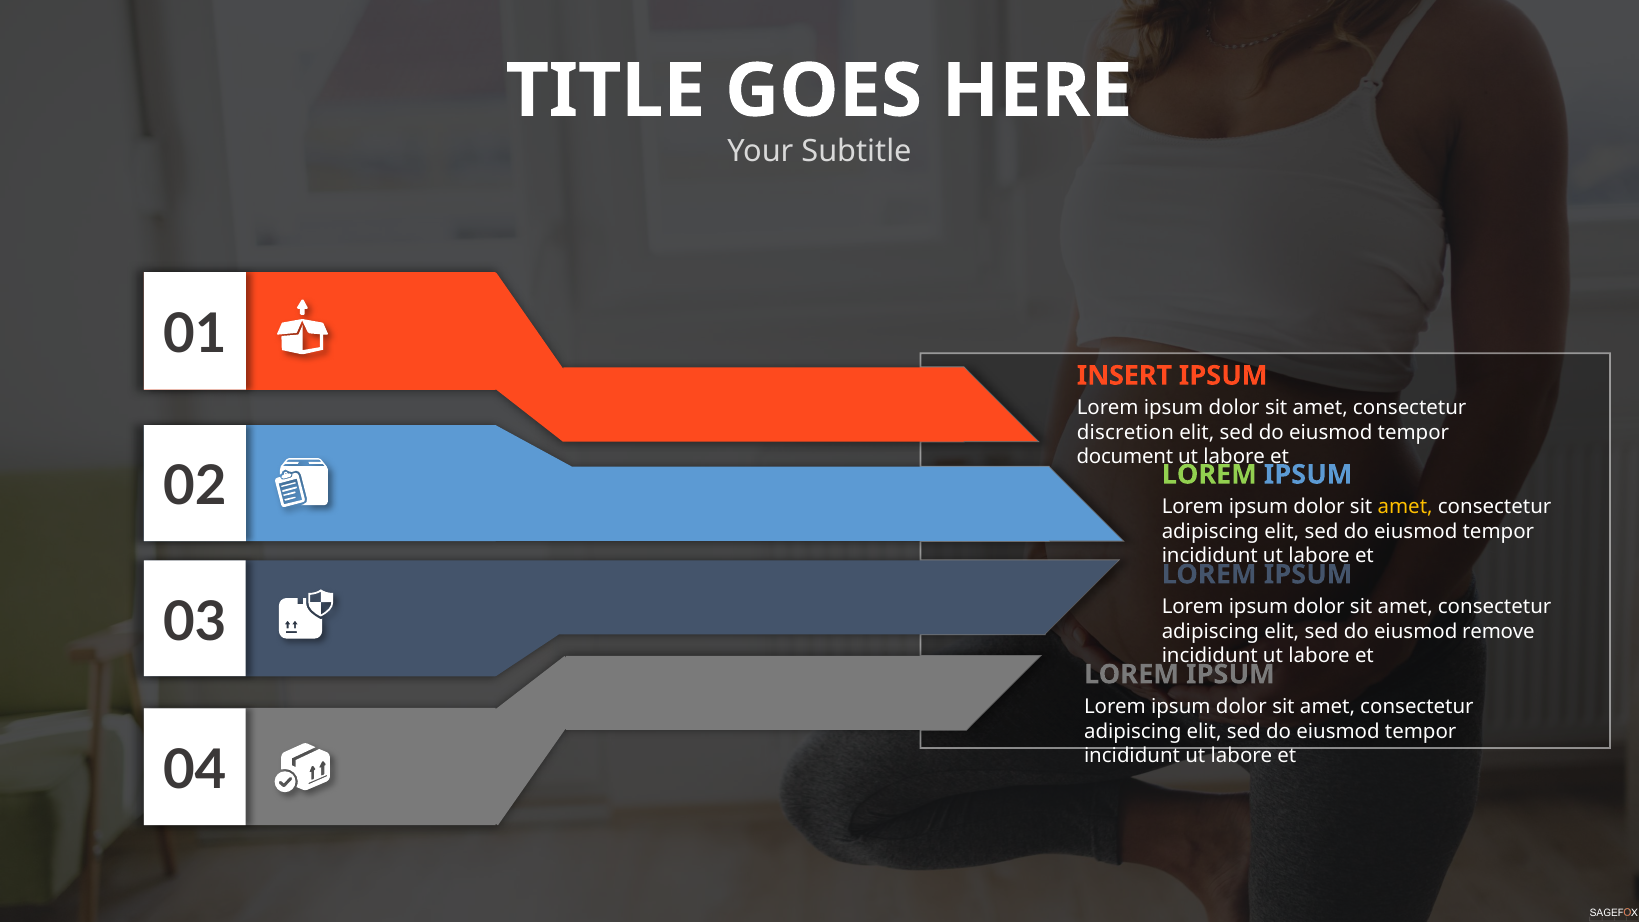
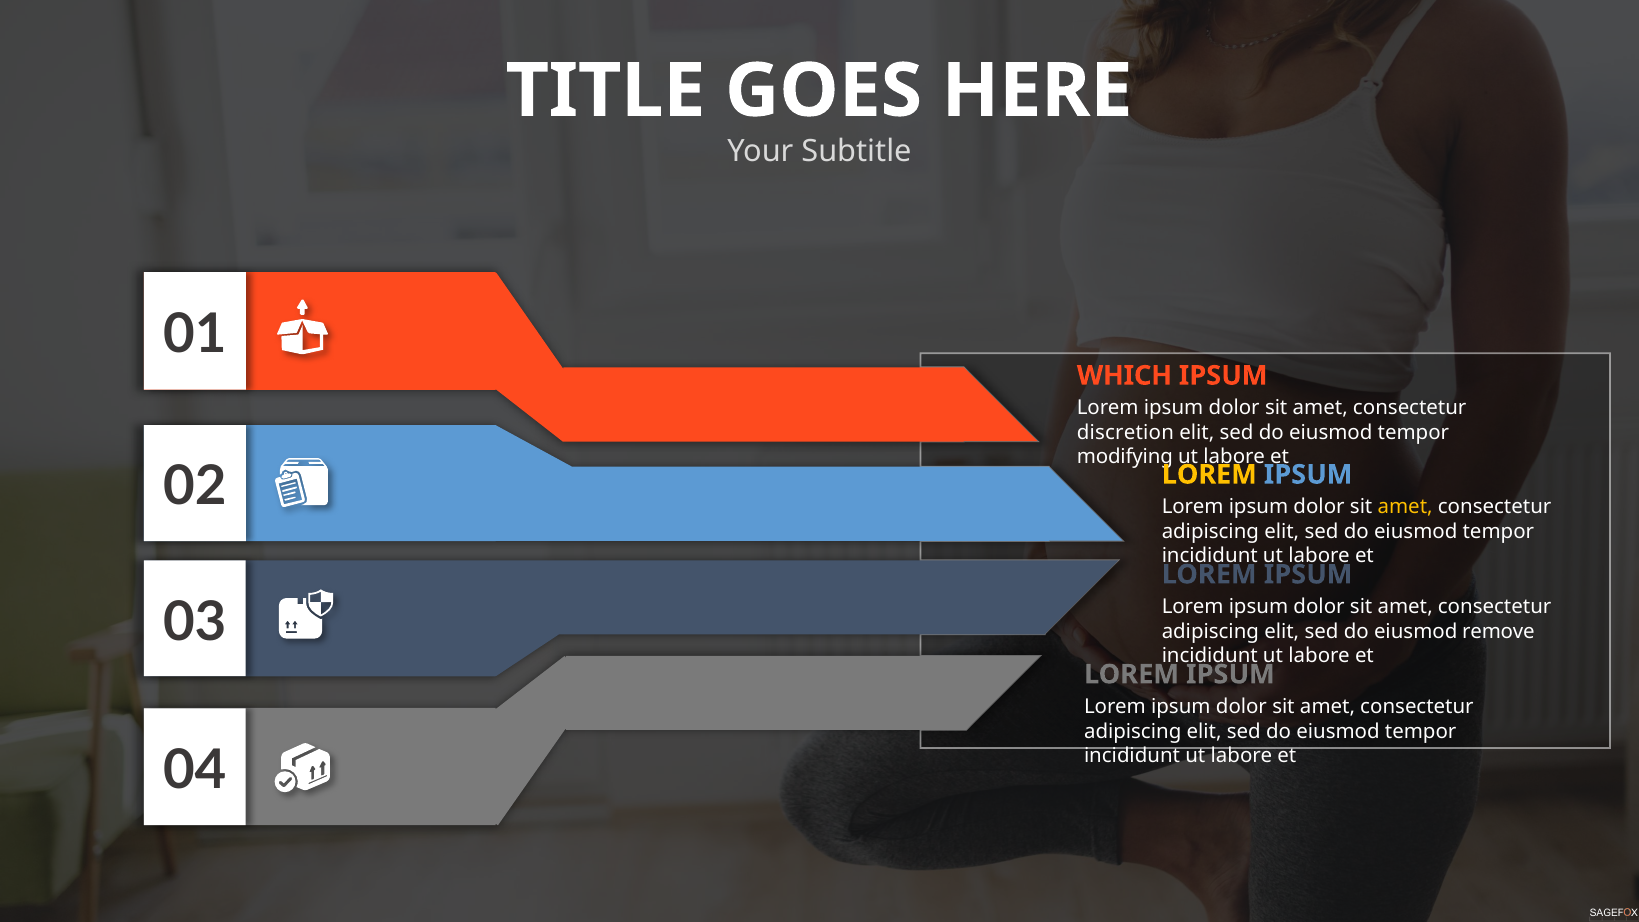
INSERT: INSERT -> WHICH
document: document -> modifying
LOREM at (1209, 475) colour: light green -> yellow
